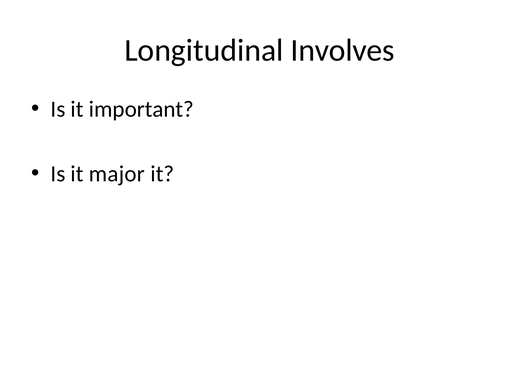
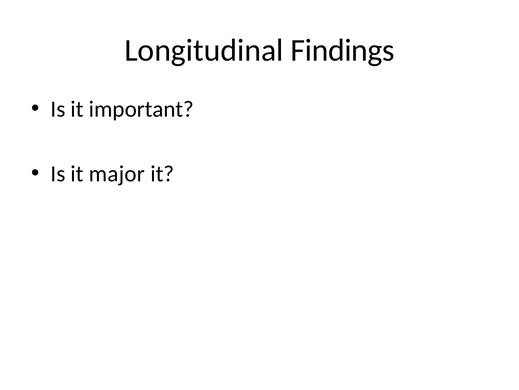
Involves: Involves -> Findings
